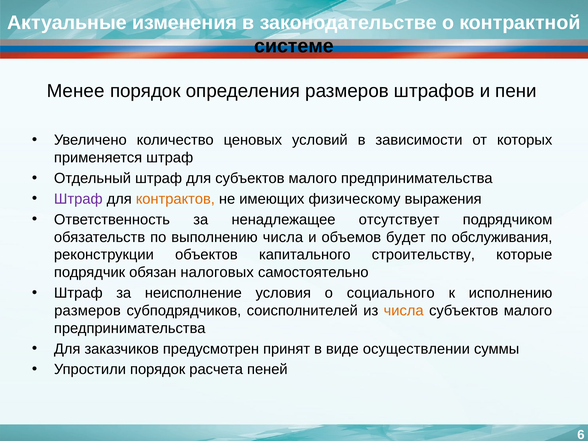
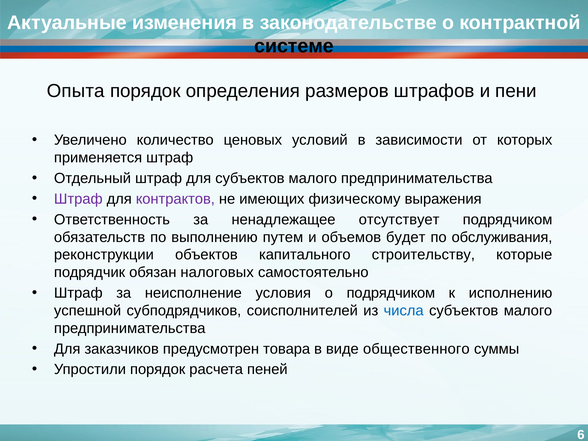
Менее: Менее -> Опыта
контрактов colour: orange -> purple
выполнению числа: числа -> путем
о социального: социального -> подрядчиком
размеров at (88, 311): размеров -> успешной
числа at (404, 311) colour: orange -> blue
принят: принят -> товара
осуществлении: осуществлении -> общественного
